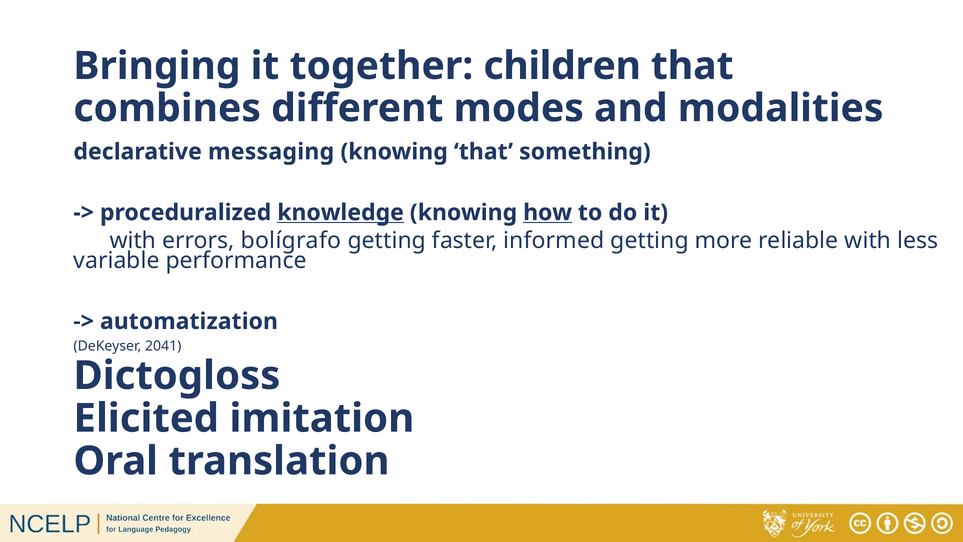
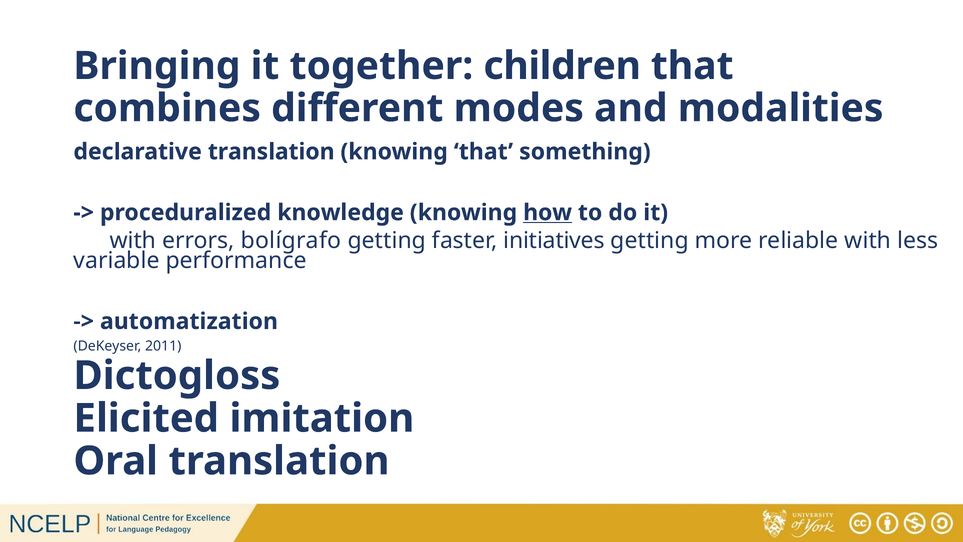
declarative messaging: messaging -> translation
knowledge underline: present -> none
informed: informed -> initiatives
2041: 2041 -> 2011
